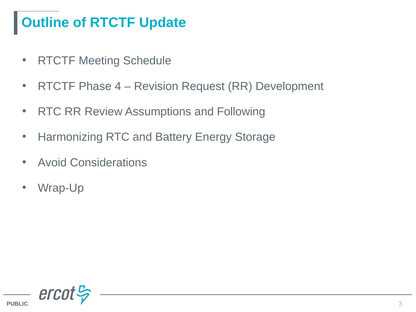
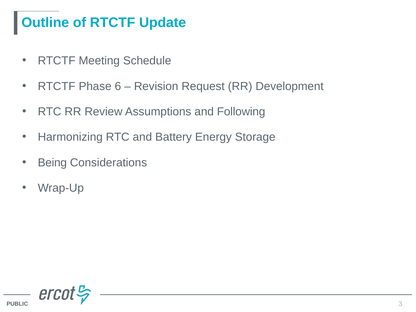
4: 4 -> 6
Avoid: Avoid -> Being
